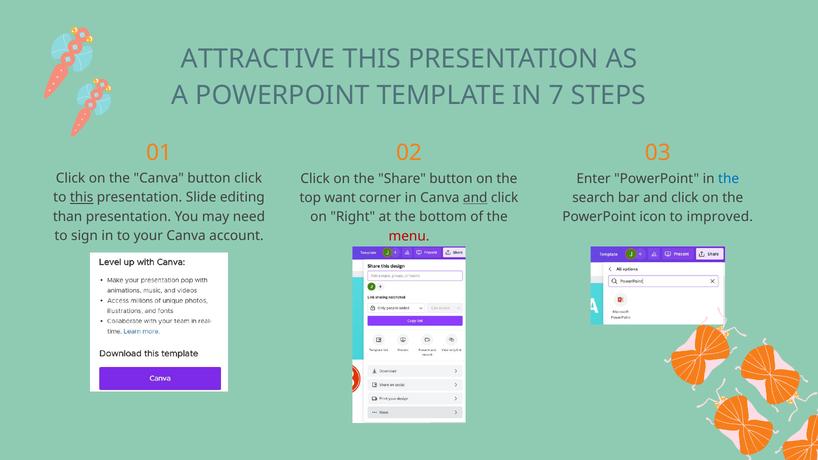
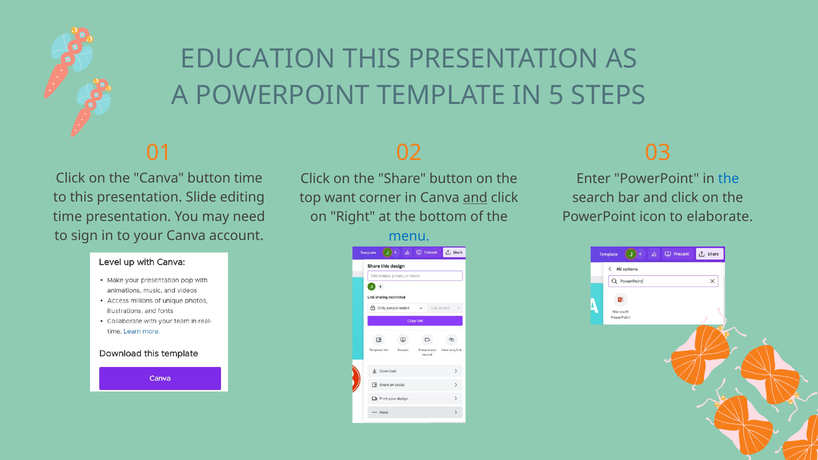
ATTRACTIVE: ATTRACTIVE -> EDUCATION
7: 7 -> 5
button click: click -> time
this at (82, 198) underline: present -> none
than at (68, 217): than -> time
improved: improved -> elaborate
menu colour: red -> blue
